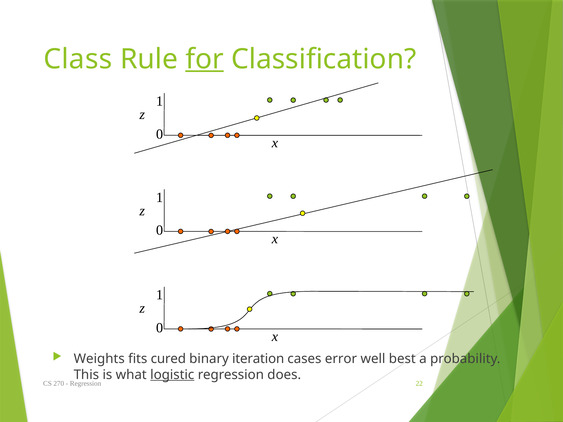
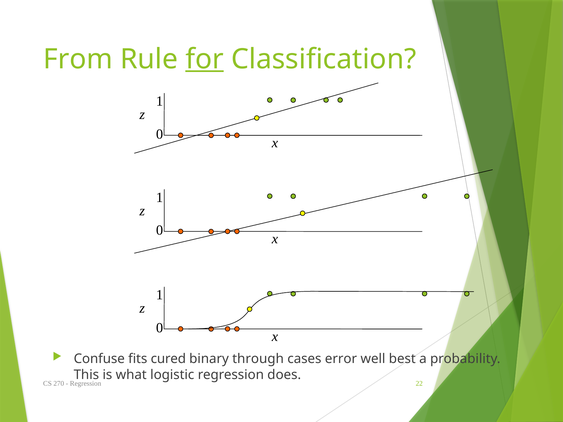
Class: Class -> From
Weights: Weights -> Confuse
iteration: iteration -> through
logistic underline: present -> none
